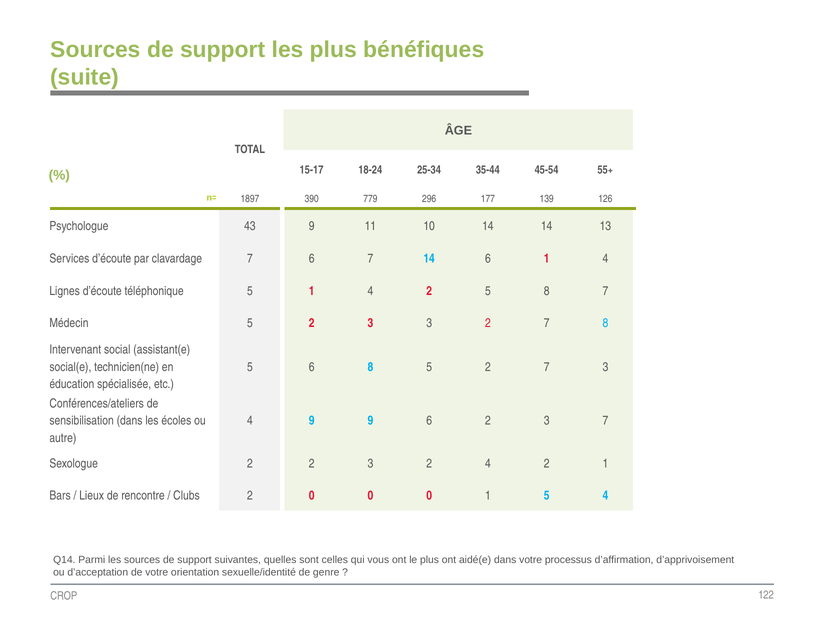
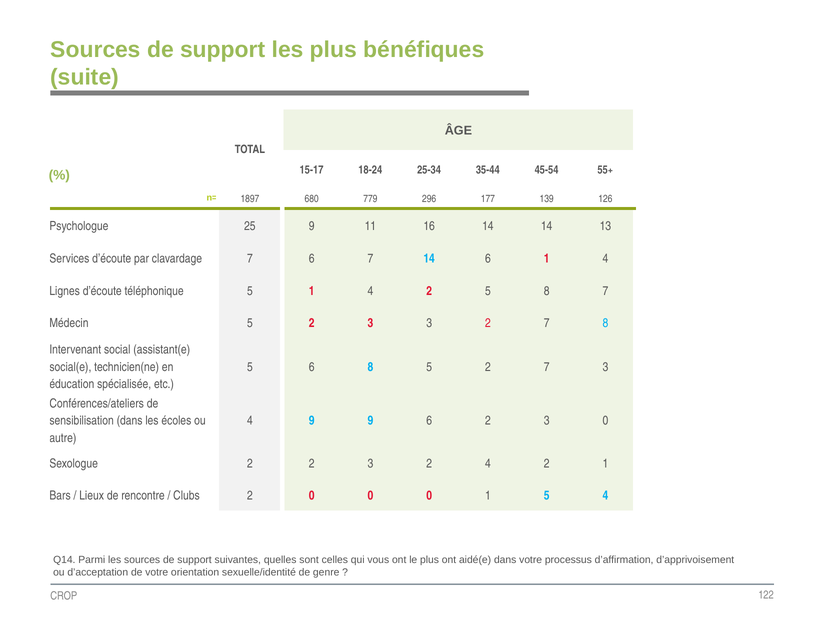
390: 390 -> 680
43: 43 -> 25
10: 10 -> 16
3 7: 7 -> 0
